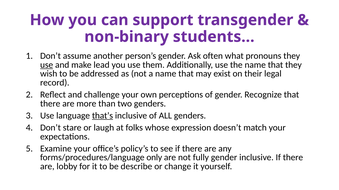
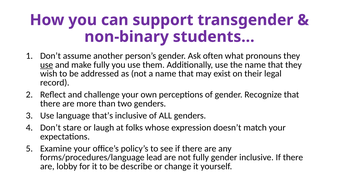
make lead: lead -> fully
that’s underline: present -> none
only: only -> lead
